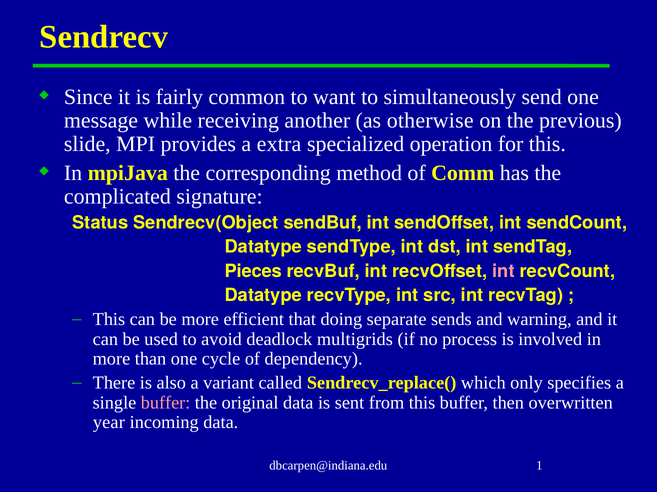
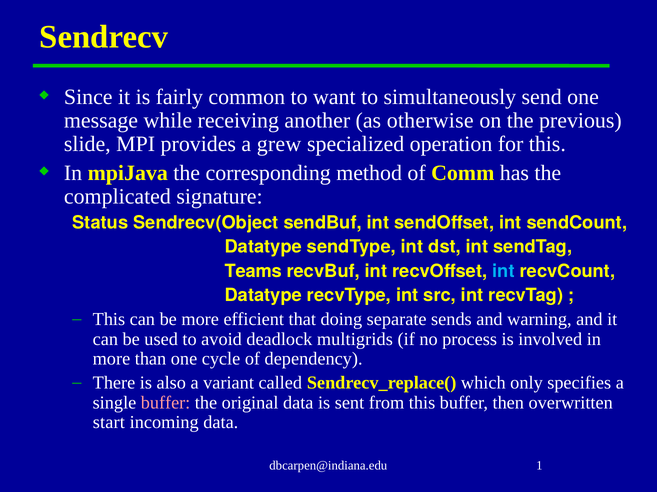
extra: extra -> grew
Pieces: Pieces -> Teams
int at (503, 272) colour: pink -> light blue
year: year -> start
